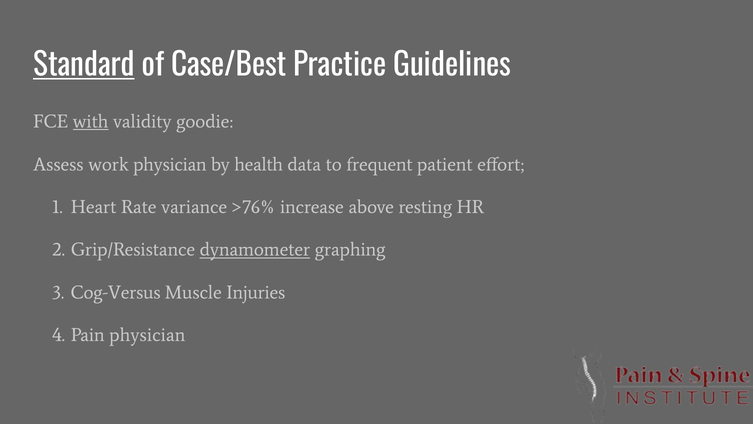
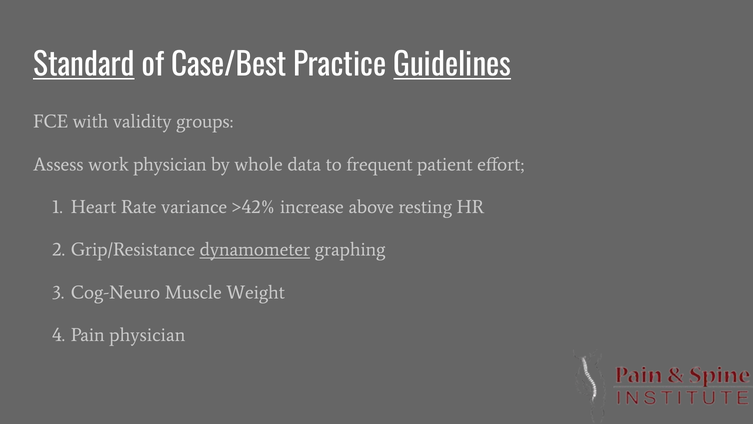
Guidelines underline: none -> present
with underline: present -> none
goodie: goodie -> groups
health: health -> whole
>76%: >76% -> >42%
Cog-Versus: Cog-Versus -> Cog-Neuro
Injuries: Injuries -> Weight
